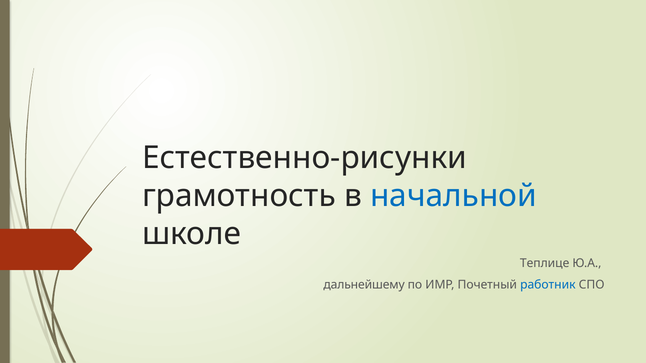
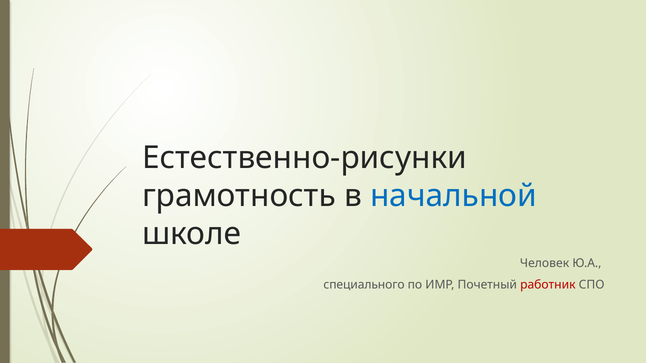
Теплице: Теплице -> Человек
дальнейшему: дальнейшему -> специального
работник colour: blue -> red
